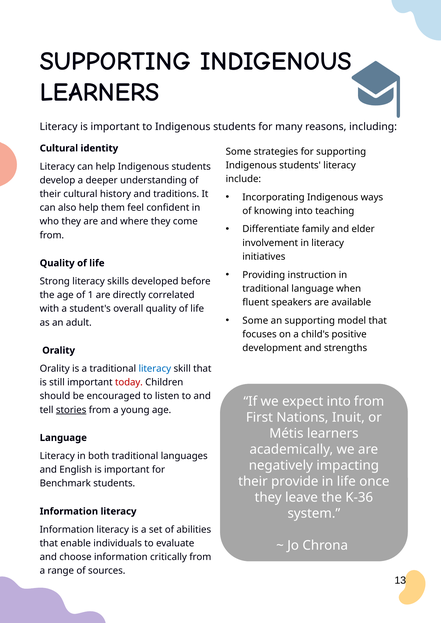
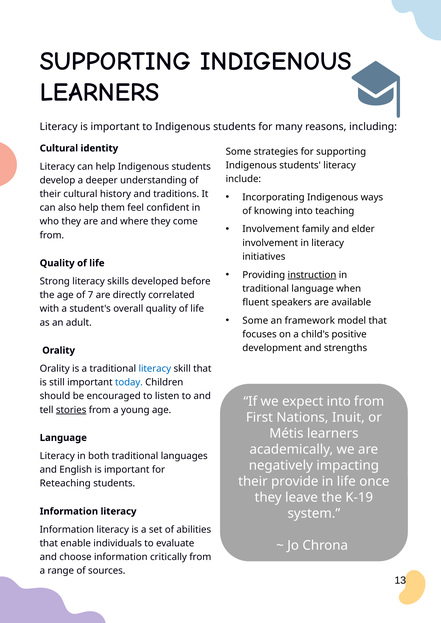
Differentiate at (271, 229): Differentiate -> Involvement
instruction underline: none -> present
1: 1 -> 7
an supporting: supporting -> framework
today colour: red -> blue
Benchmark: Benchmark -> Reteaching
K-36: K-36 -> K-19
